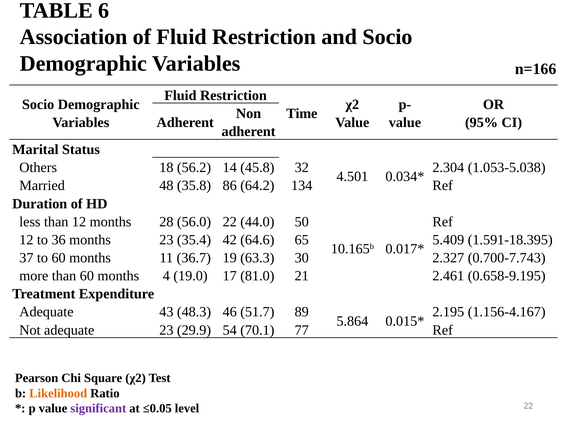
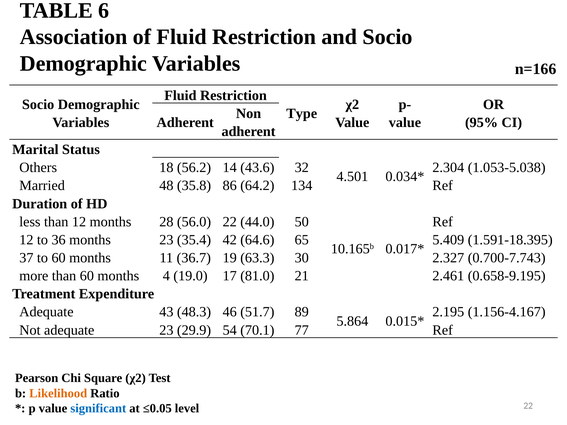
Time: Time -> Type
45.8: 45.8 -> 43.6
significant colour: purple -> blue
